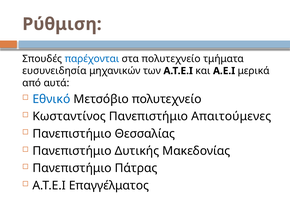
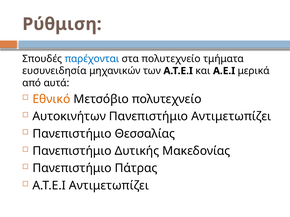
Εθνικό colour: blue -> orange
Κωσταντίνος: Κωσταντίνος -> Αυτοκινήτων
Πανεπιστήμιο Απαιτούμενες: Απαιτούμενες -> Αντιμετωπίζει
Α.Τ.Ε.Ι Επαγγέλματος: Επαγγέλματος -> Αντιμετωπίζει
